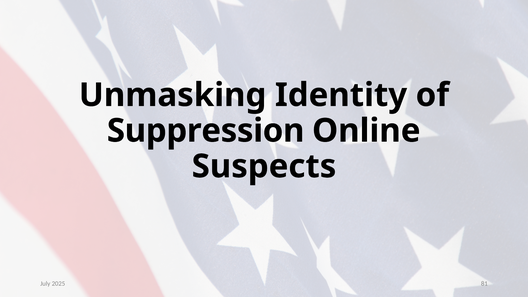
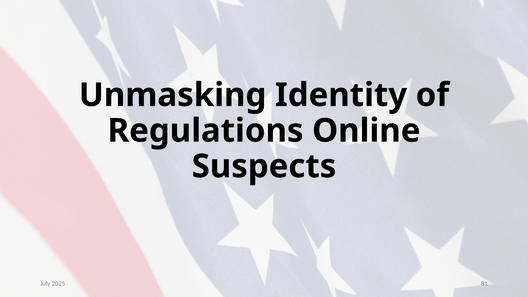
Suppression: Suppression -> Regulations
